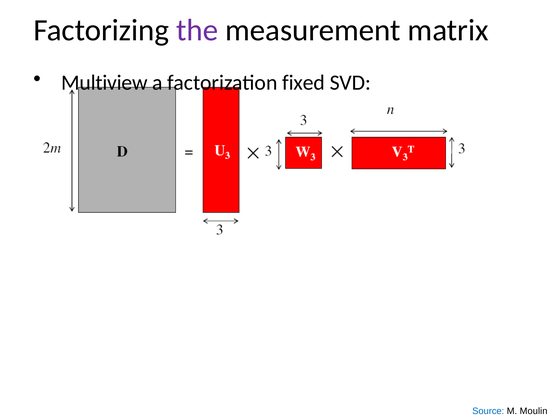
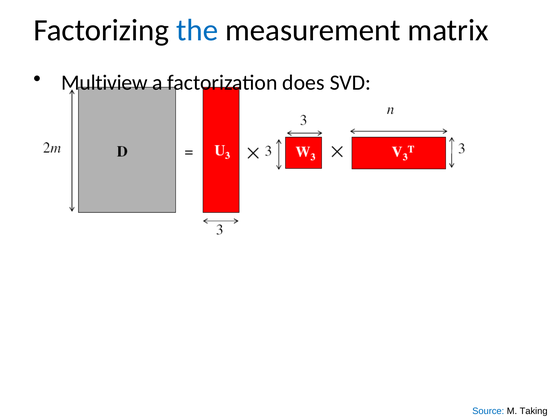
the colour: purple -> blue
fixed: fixed -> does
Moulin: Moulin -> Taking
